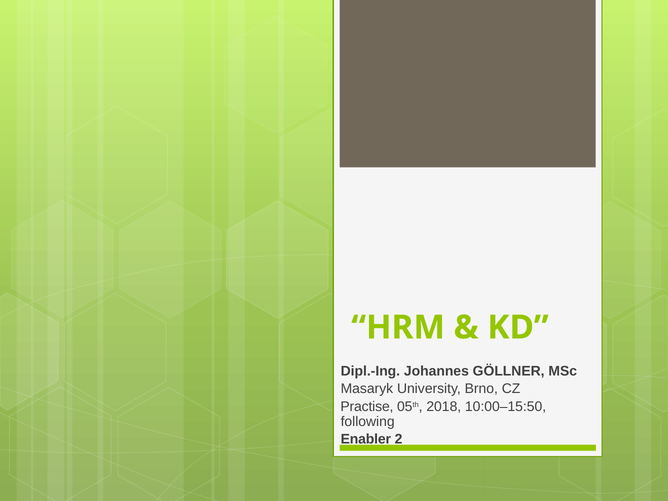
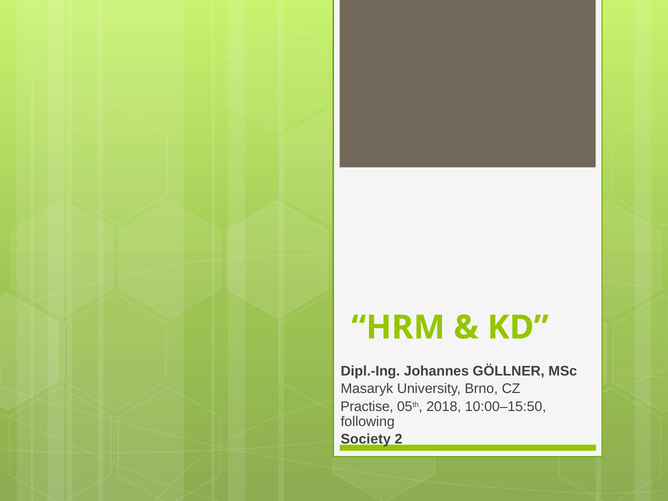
Enabler: Enabler -> Society
